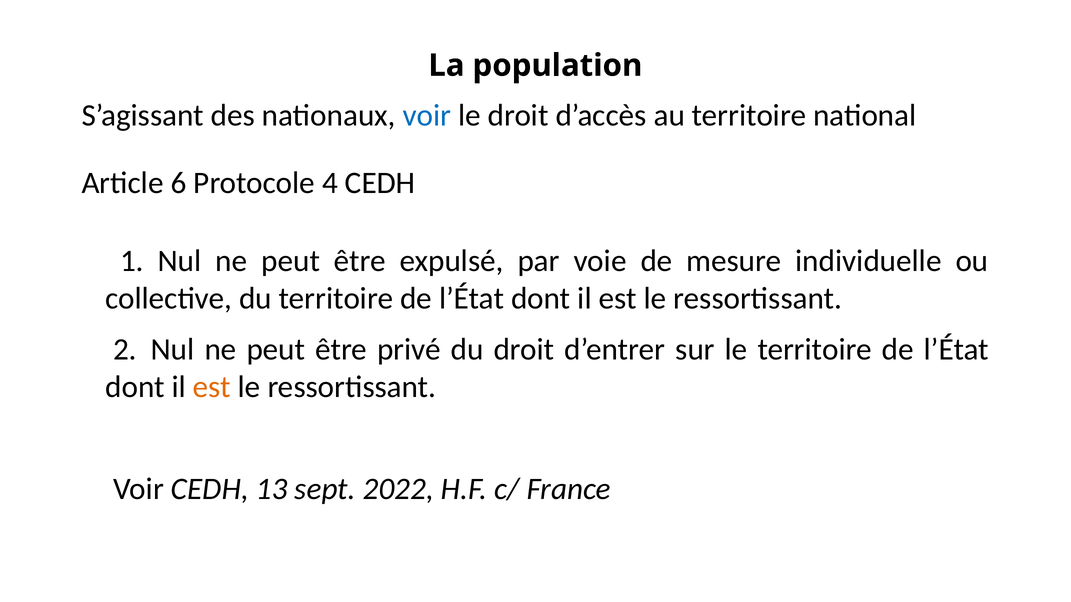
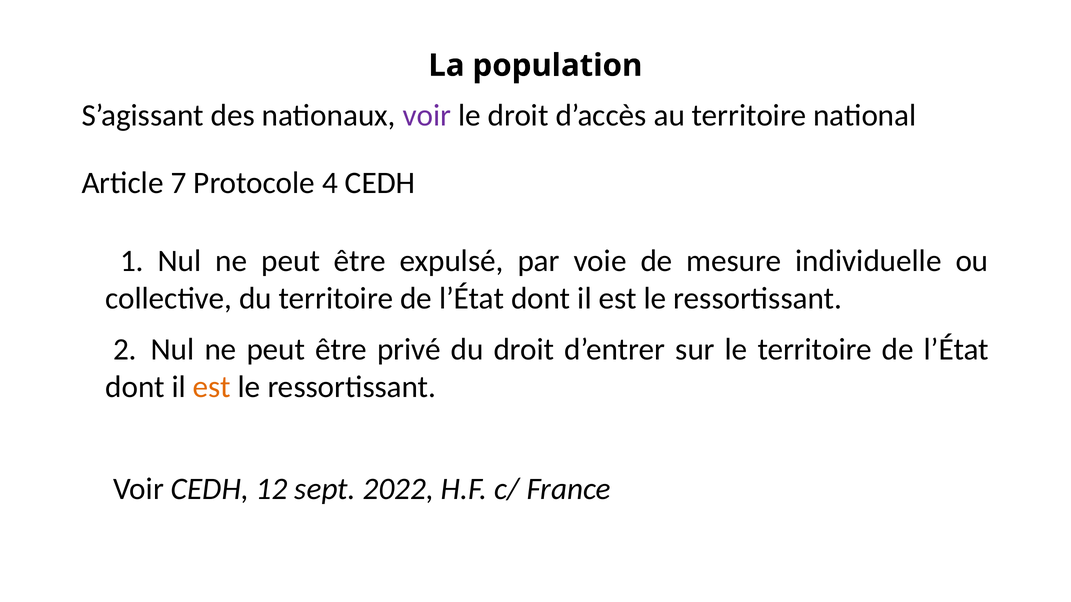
voir at (427, 115) colour: blue -> purple
6: 6 -> 7
13: 13 -> 12
